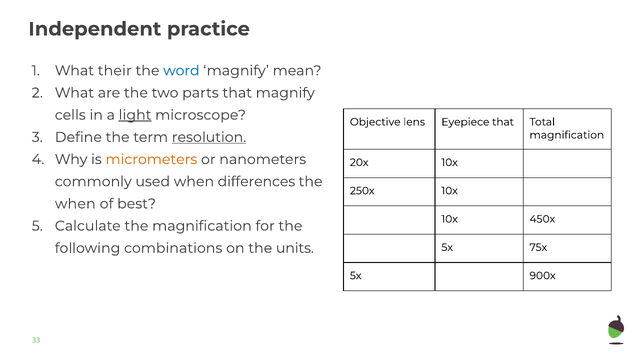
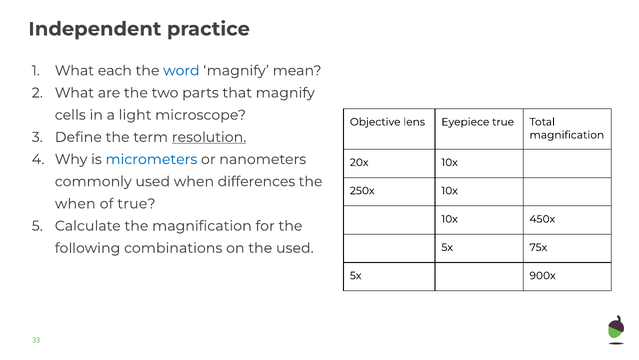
their: their -> each
light underline: present -> none
Eyepiece that: that -> true
micrometers colour: orange -> blue
of best: best -> true
the units: units -> used
